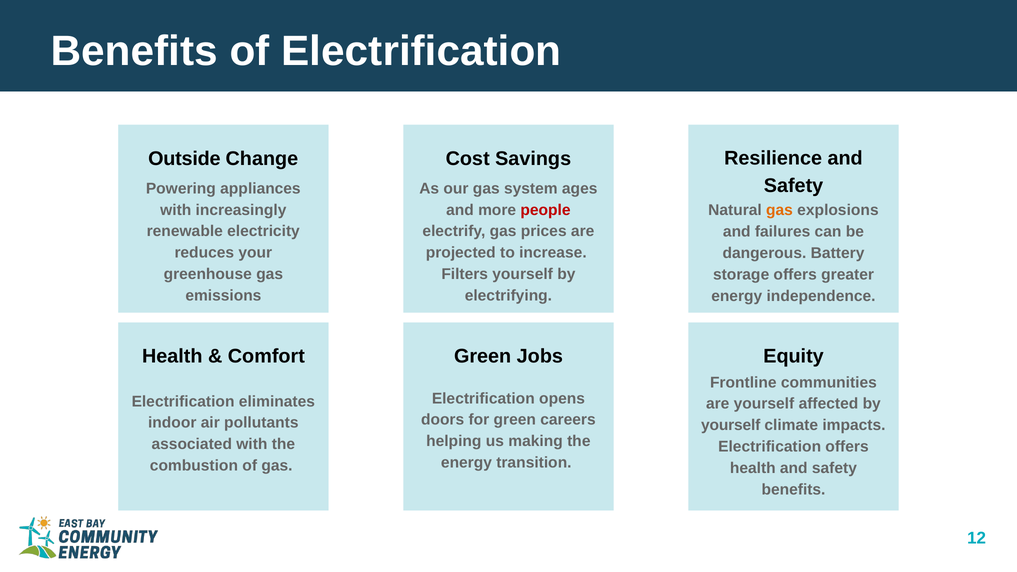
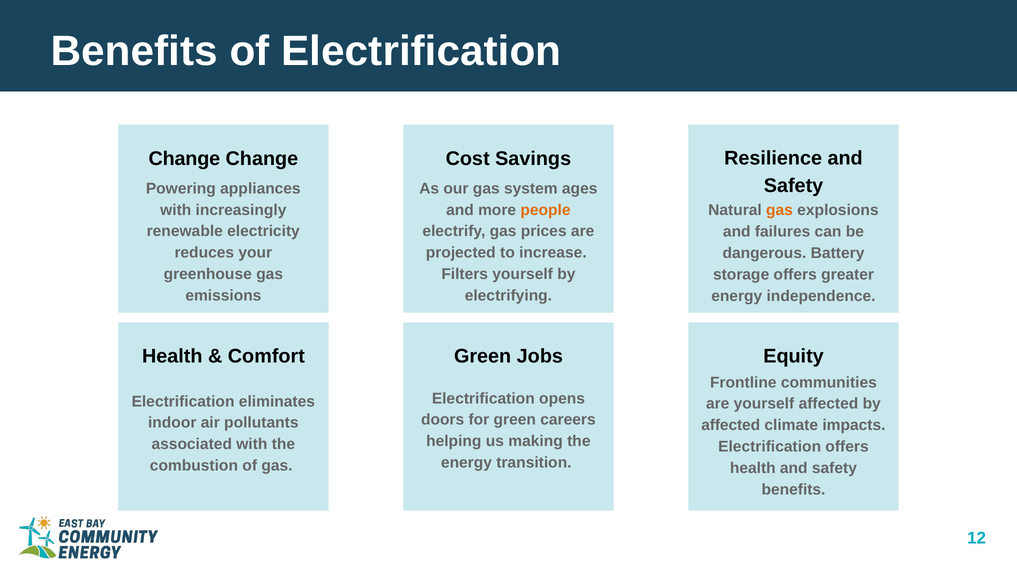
Outside at (184, 159): Outside -> Change
people colour: red -> orange
yourself at (731, 425): yourself -> affected
